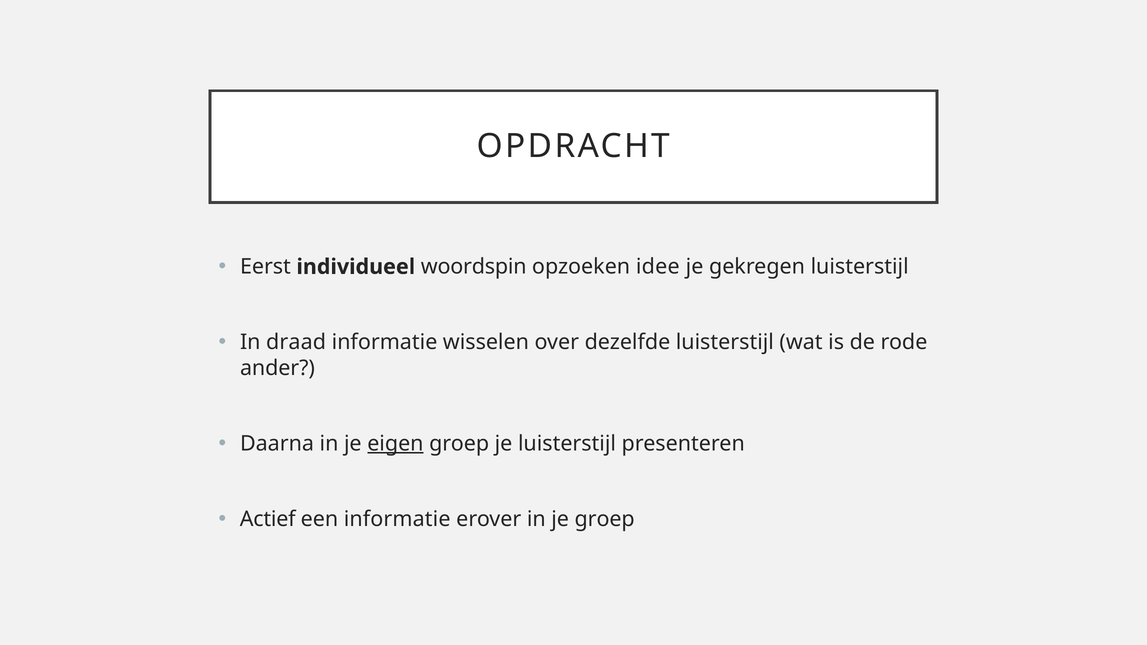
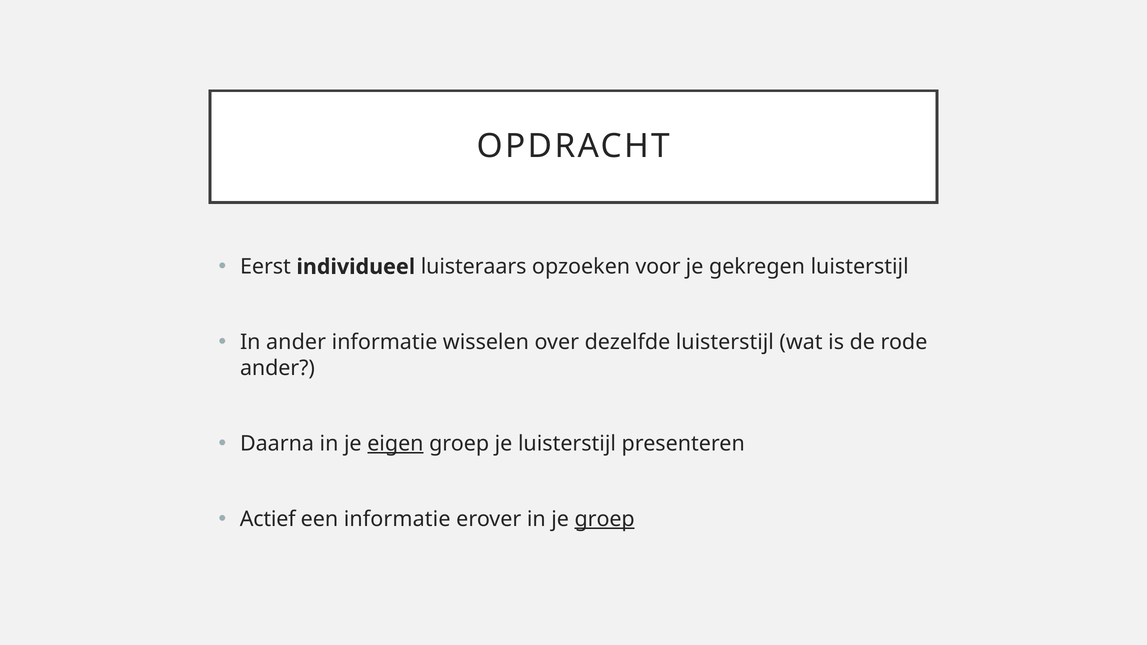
woordspin: woordspin -> luisteraars
idee: idee -> voor
In draad: draad -> ander
groep at (605, 519) underline: none -> present
